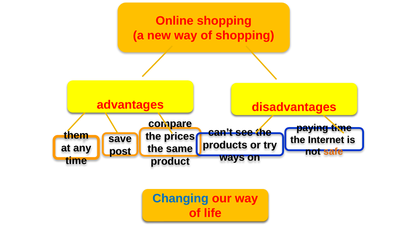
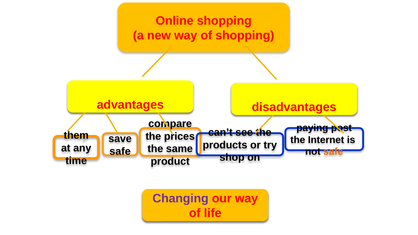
paying time: time -> post
post at (120, 151): post -> safe
ways: ways -> shop
Changing colour: blue -> purple
